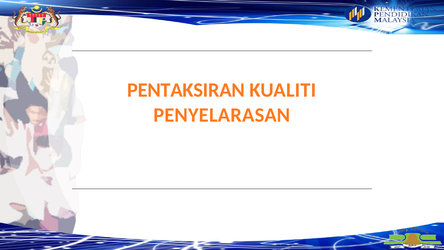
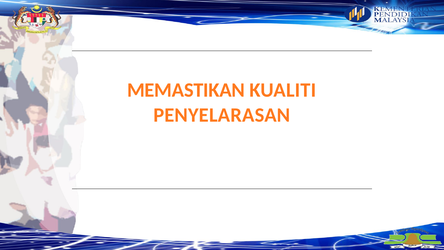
PENTAKSIRAN: PENTAKSIRAN -> MEMASTIKAN
